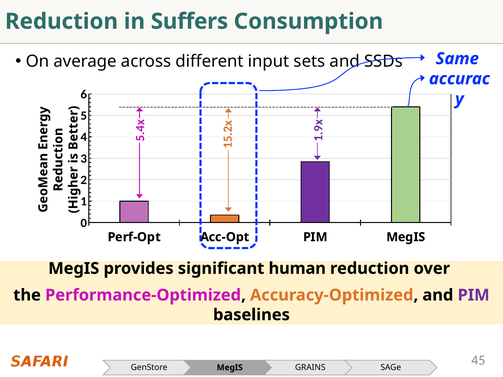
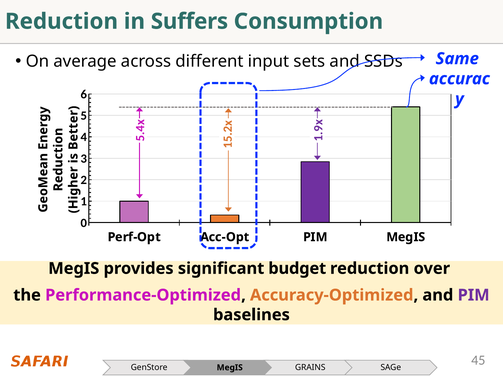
human: human -> budget
